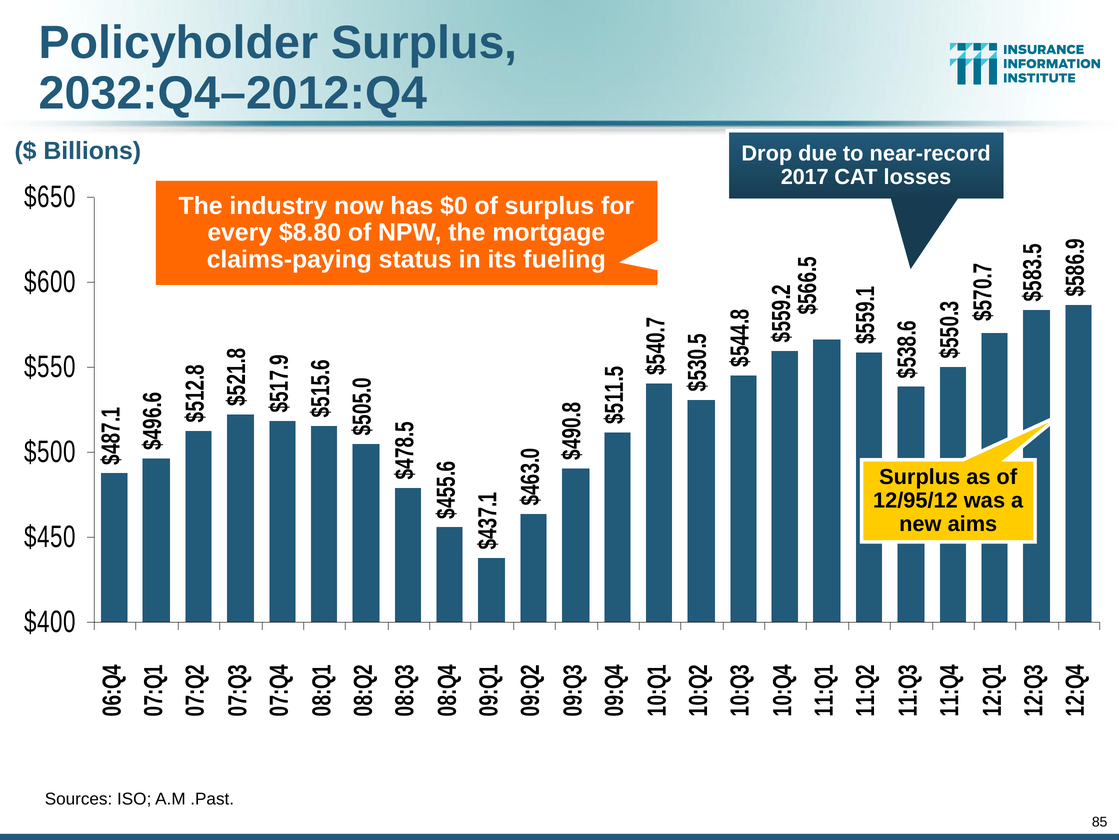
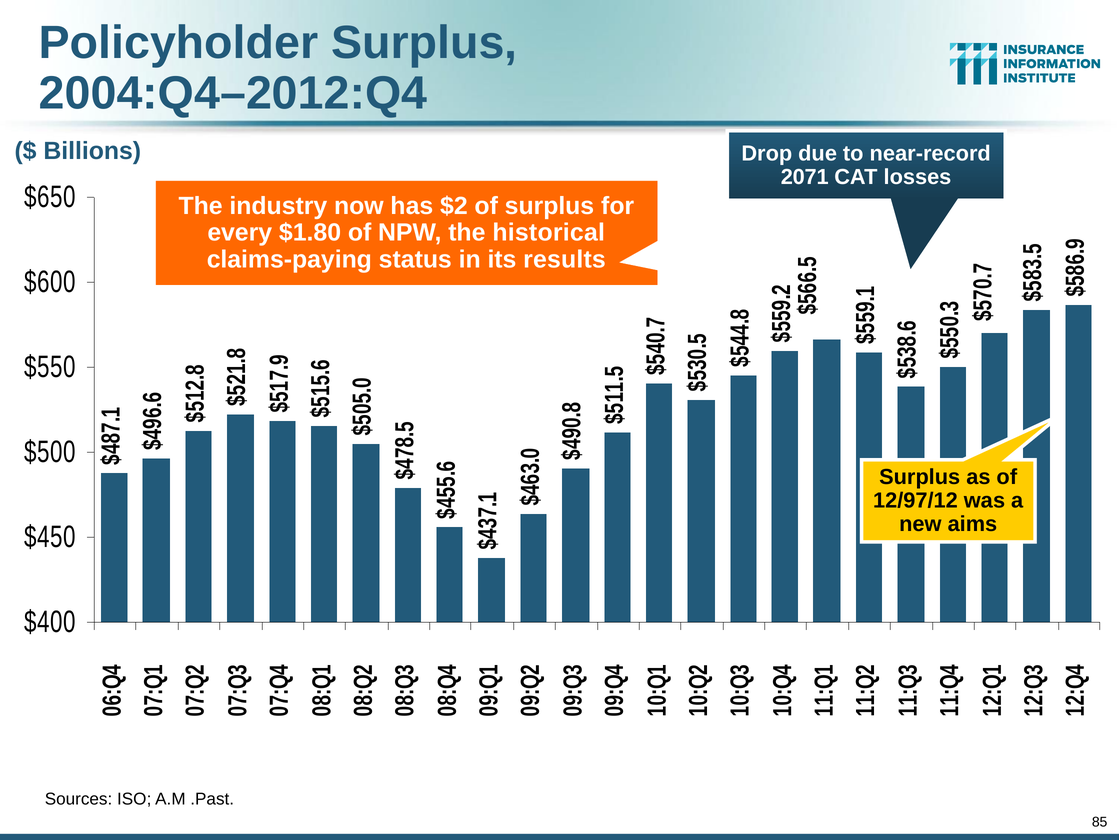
2032:Q4–2012:Q4: 2032:Q4–2012:Q4 -> 2004:Q4–2012:Q4
2017: 2017 -> 2071
$0: $0 -> $2
$8.80: $8.80 -> $1.80
mortgage: mortgage -> historical
fueling: fueling -> results
12/95/12: 12/95/12 -> 12/97/12
